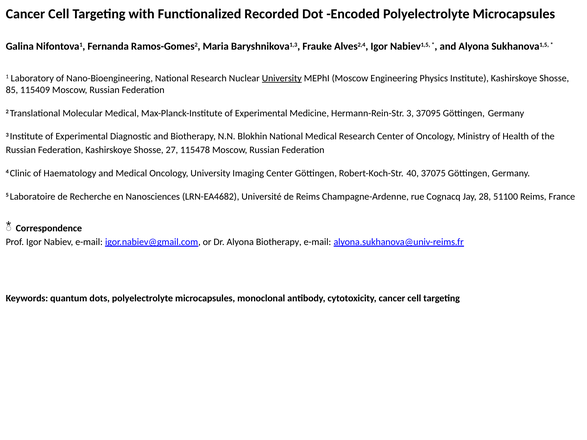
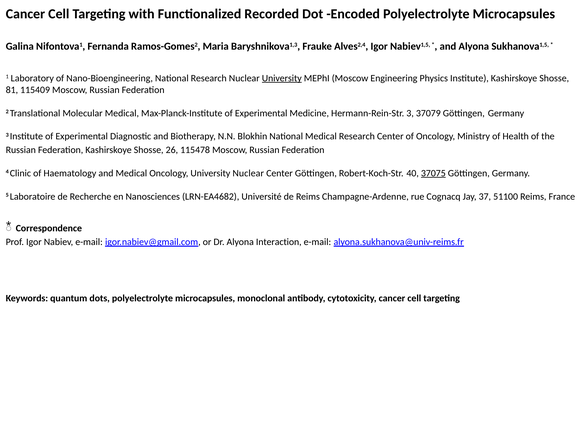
85: 85 -> 81
37095: 37095 -> 37079
27: 27 -> 26
University Imaging: Imaging -> Nuclear
37075 underline: none -> present
28: 28 -> 37
Alyona Biotherapy: Biotherapy -> Interaction
